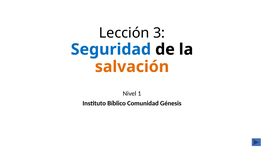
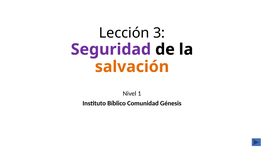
Seguridad colour: blue -> purple
